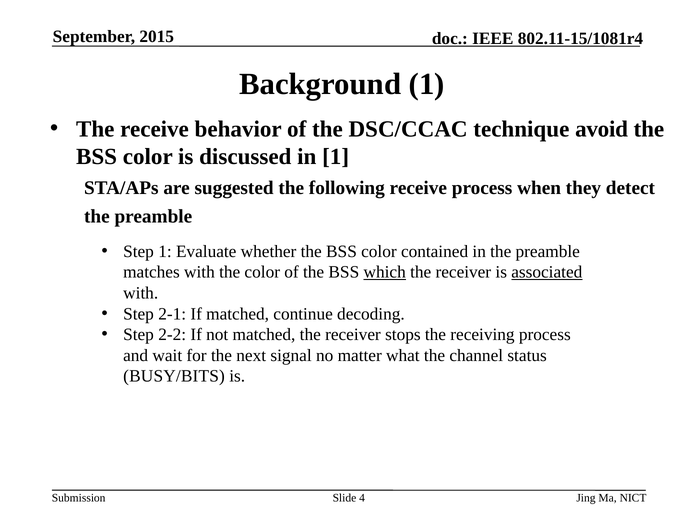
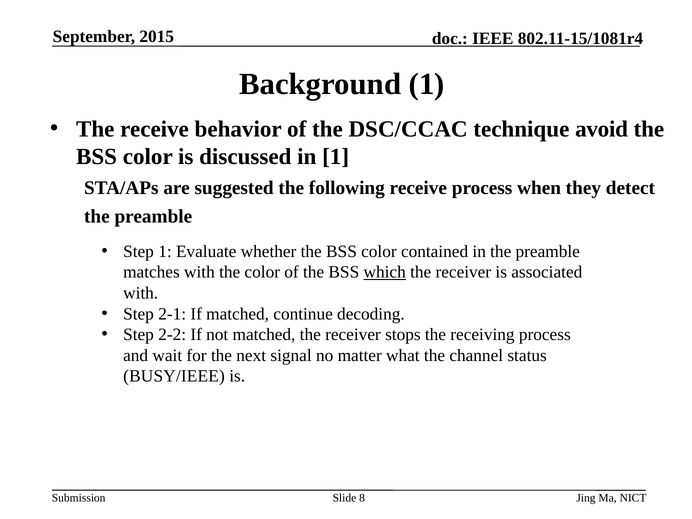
associated underline: present -> none
BUSY/BITS: BUSY/BITS -> BUSY/IEEE
4: 4 -> 8
